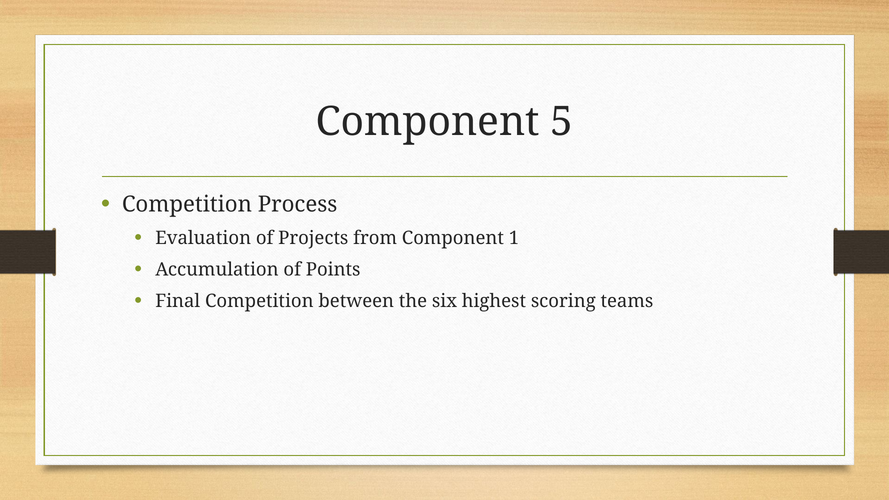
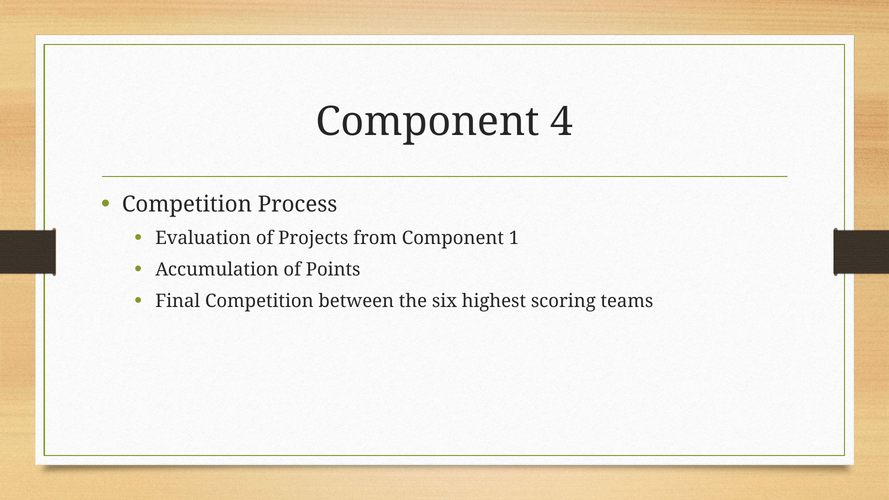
5: 5 -> 4
